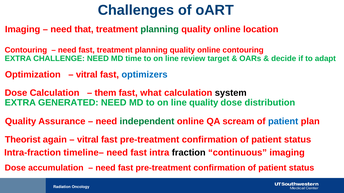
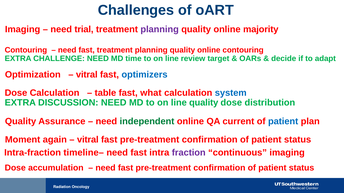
that: that -> trial
planning at (160, 29) colour: green -> purple
location: location -> majority
them: them -> table
system colour: black -> blue
GENERATED: GENERATED -> DISCUSSION
scream: scream -> current
Theorist: Theorist -> Moment
fraction colour: black -> purple
